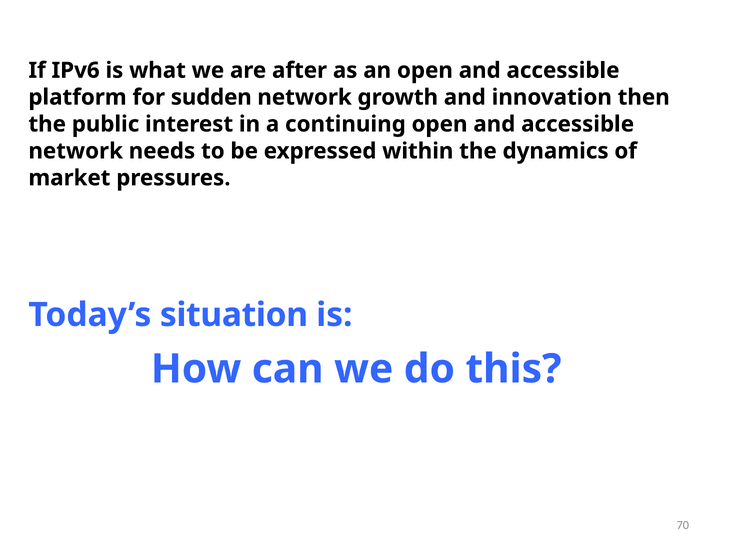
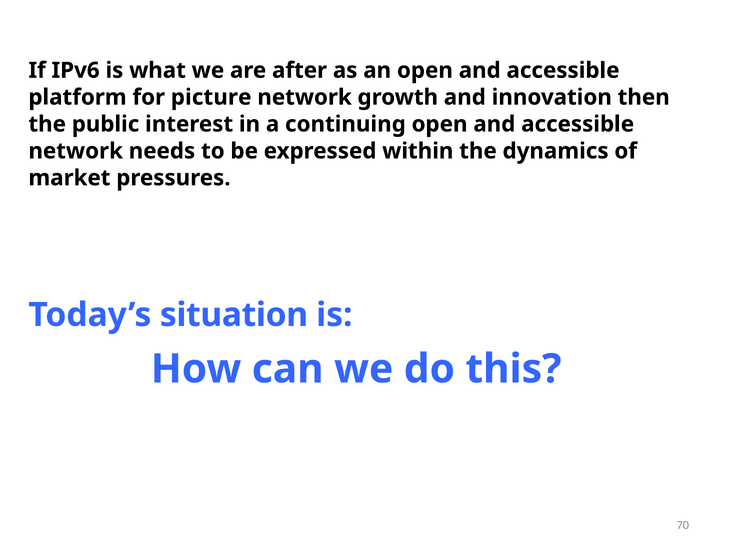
sudden: sudden -> picture
